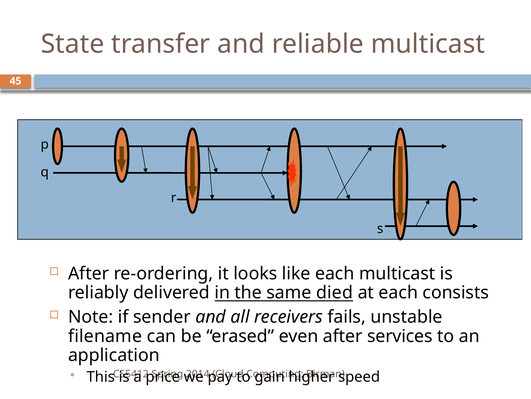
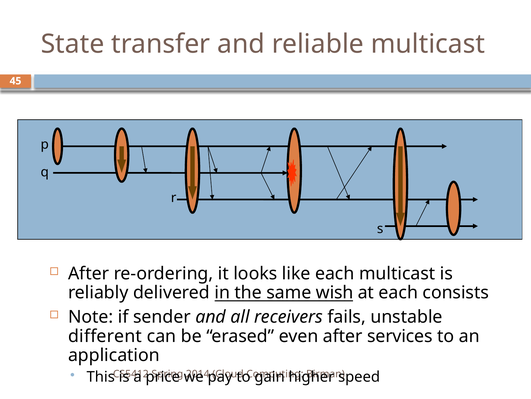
died: died -> wish
filename: filename -> different
